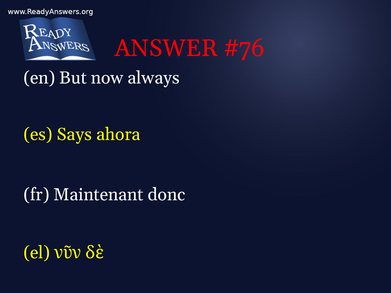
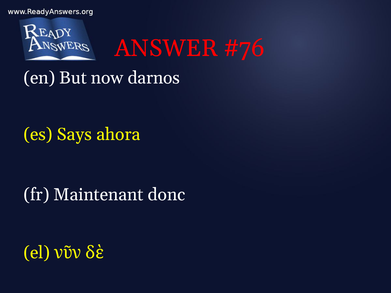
always: always -> darnos
